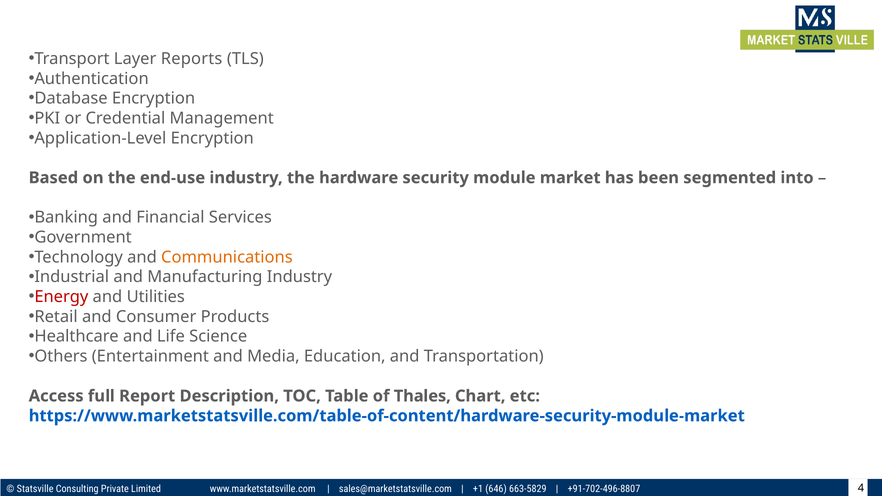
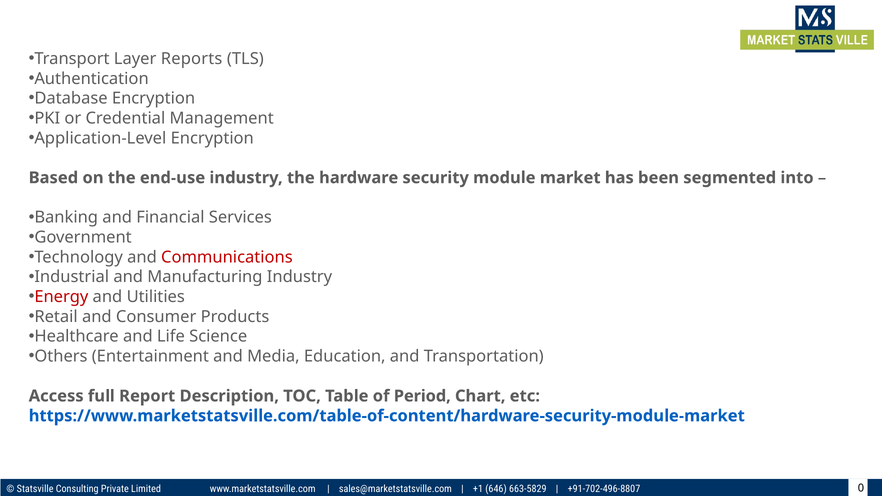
Communications colour: orange -> red
Thales: Thales -> Period
4: 4 -> 0
